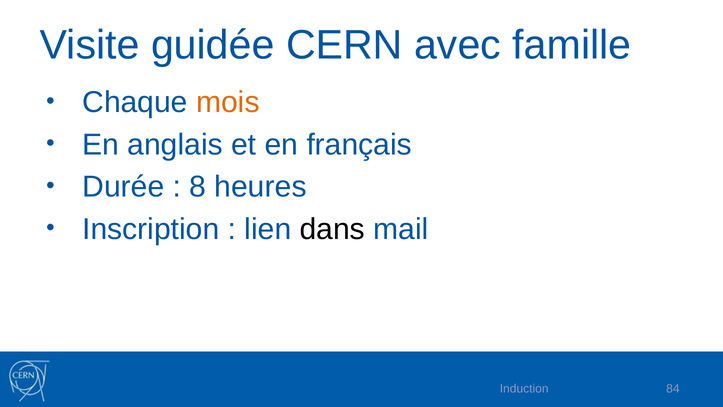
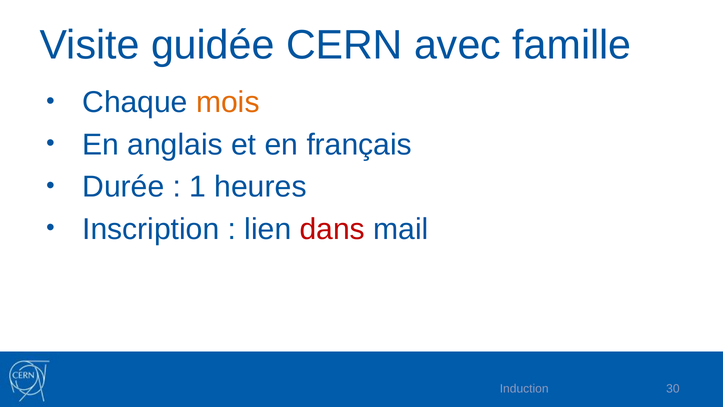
8: 8 -> 1
dans colour: black -> red
84: 84 -> 30
